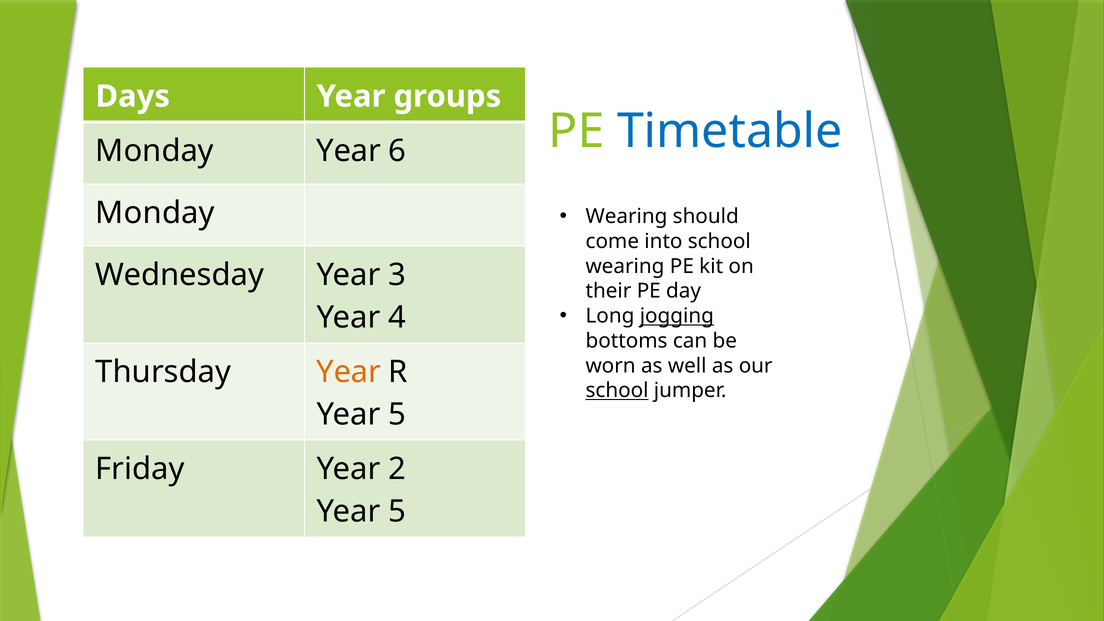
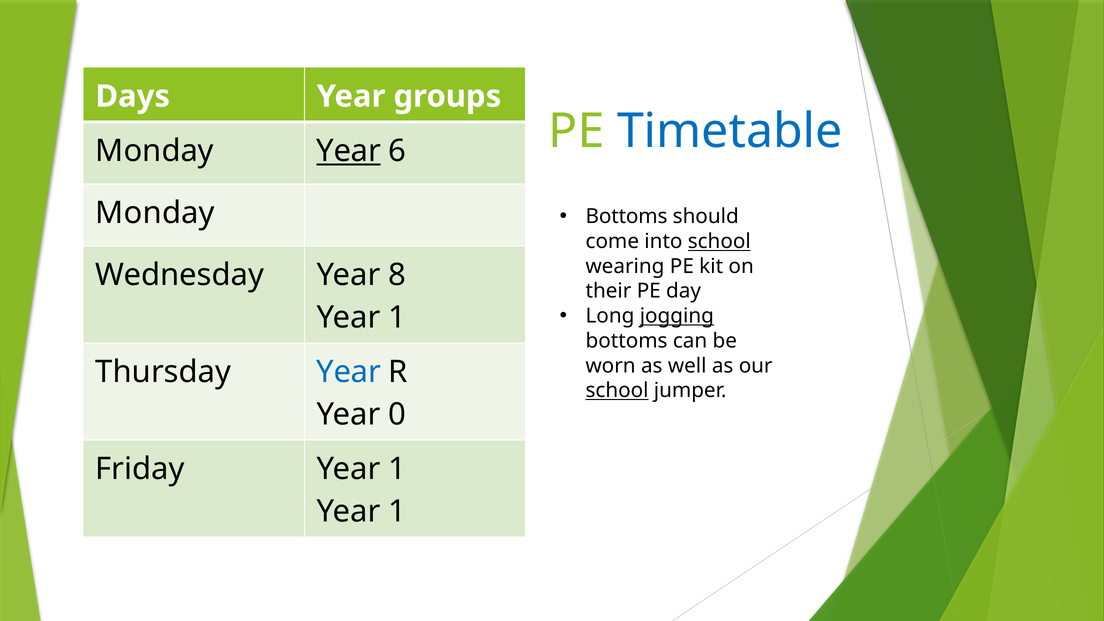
Year at (349, 151) underline: none -> present
Wearing at (626, 217): Wearing -> Bottoms
school at (719, 241) underline: none -> present
3: 3 -> 8
4 at (397, 317): 4 -> 1
Year at (349, 372) colour: orange -> blue
5 at (397, 414): 5 -> 0
Friday Year 2: 2 -> 1
5 at (397, 512): 5 -> 1
